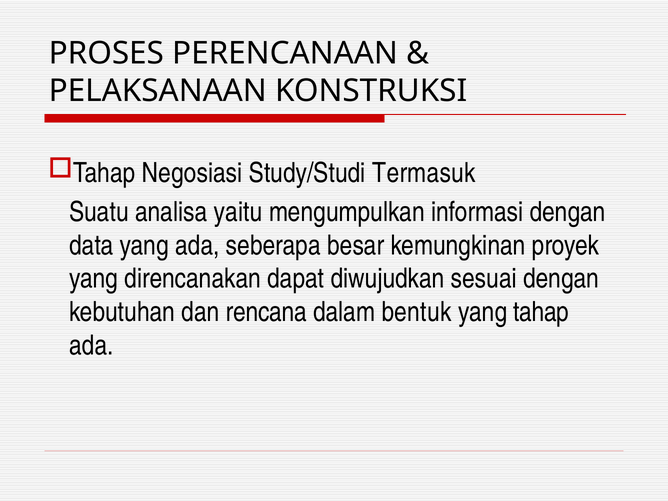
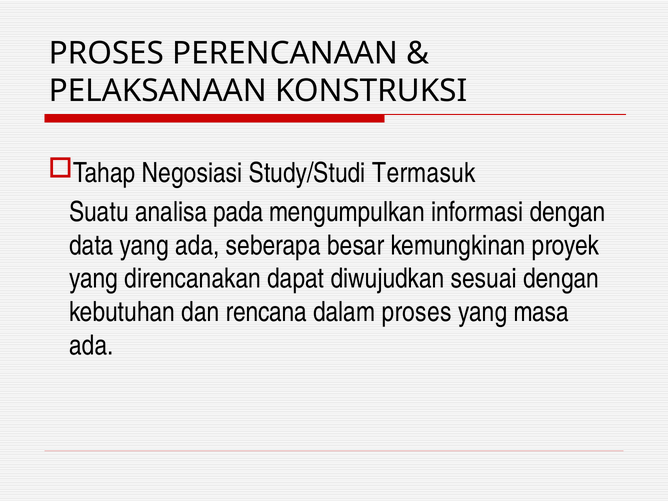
yaitu: yaitu -> pada
dalam bentuk: bentuk -> proses
yang tahap: tahap -> masa
